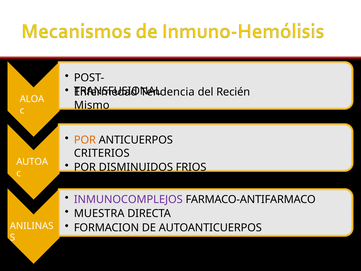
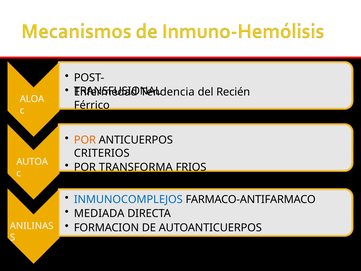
Mismo: Mismo -> Férrico
DISMINUIDOS: DISMINUIDOS -> TRANSFORMA
INMUNOCOMPLEJOS colour: purple -> blue
MUESTRA: MUESTRA -> MEDIADA
